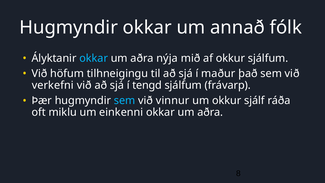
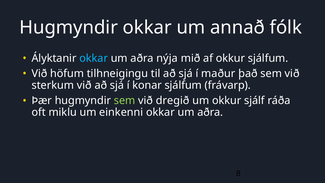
verkefni: verkefni -> sterkum
tengd: tengd -> konar
sem at (125, 101) colour: light blue -> light green
vinnur: vinnur -> dregið
